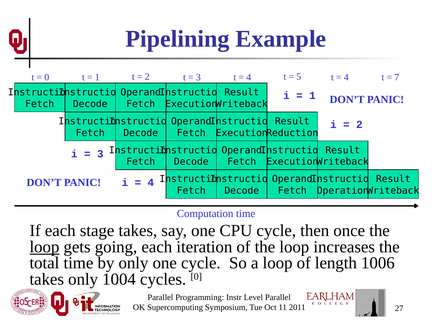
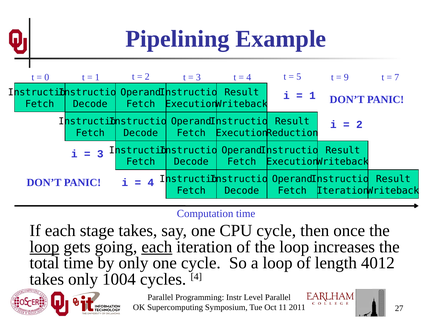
4 at (346, 77): 4 -> 9
Operation at (343, 190): Operation -> Iteration
each at (157, 247) underline: none -> present
1006: 1006 -> 4012
cycles 0: 0 -> 4
